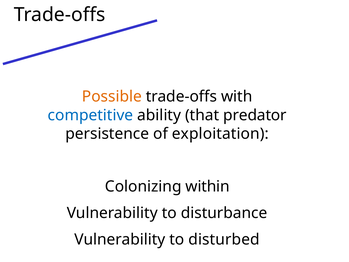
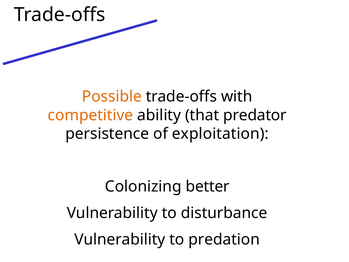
competitive colour: blue -> orange
within: within -> better
disturbed: disturbed -> predation
